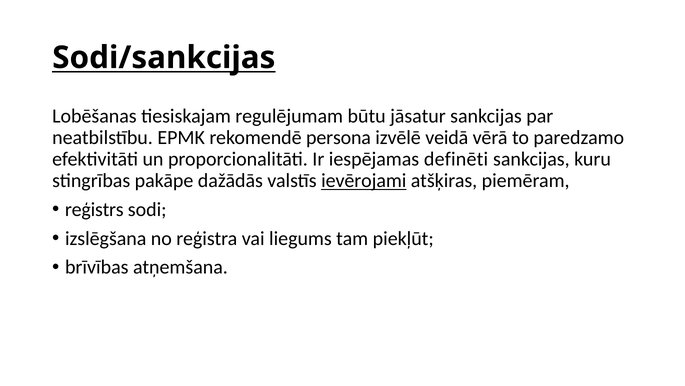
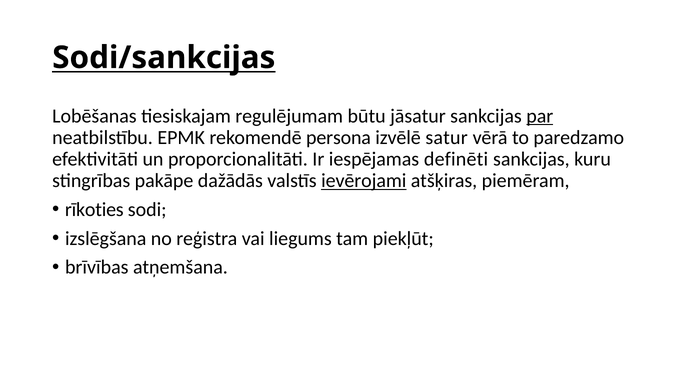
par underline: none -> present
veidā: veidā -> satur
reģistrs: reģistrs -> rīkoties
